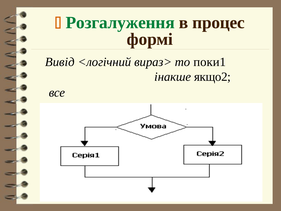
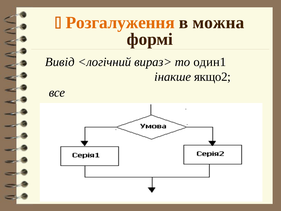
Розгалуження colour: green -> orange
процес: процес -> можна
поки1: поки1 -> один1
